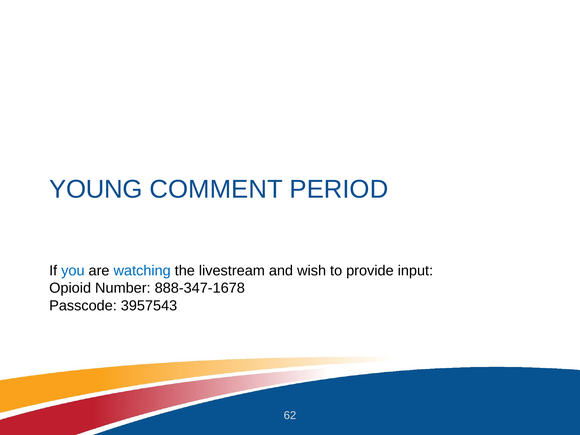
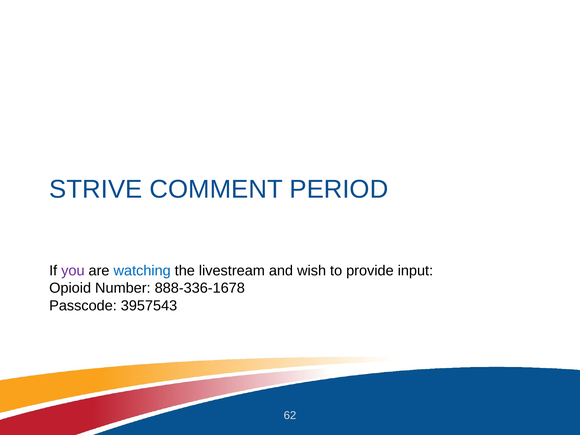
YOUNG: YOUNG -> STRIVE
you colour: blue -> purple
888-347-1678: 888-347-1678 -> 888-336-1678
